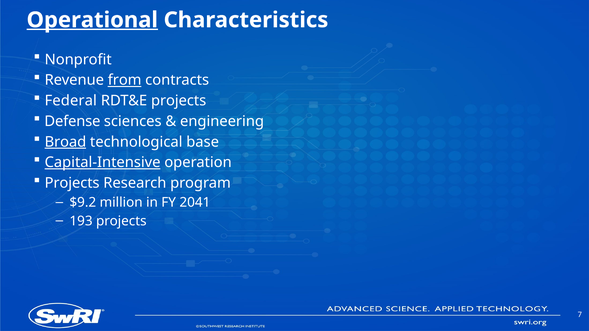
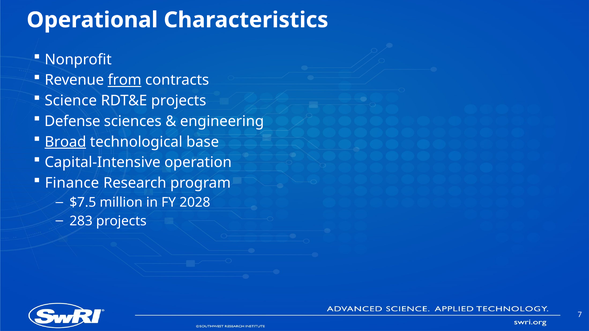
Operational underline: present -> none
Federal: Federal -> Science
Capital-Intensive underline: present -> none
Projects at (72, 183): Projects -> Finance
$9.2: $9.2 -> $7.5
2041: 2041 -> 2028
193: 193 -> 283
